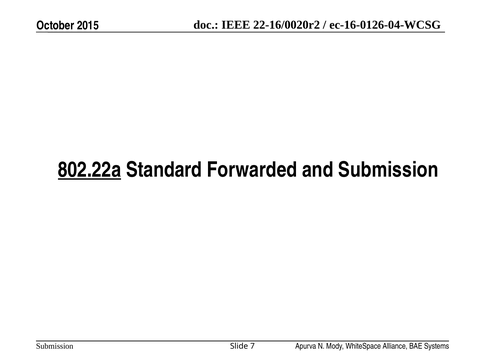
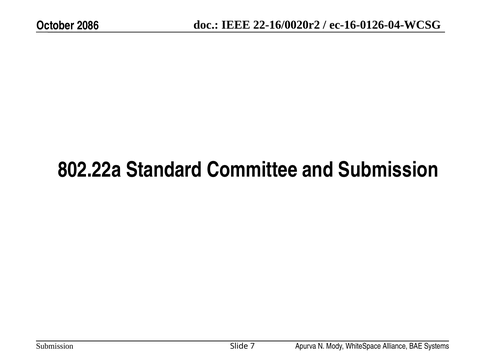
2015: 2015 -> 2086
802.22a underline: present -> none
Forwarded: Forwarded -> Committee
